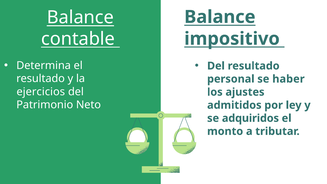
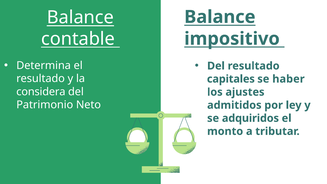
personal: personal -> capitales
ejercicios: ejercicios -> considera
